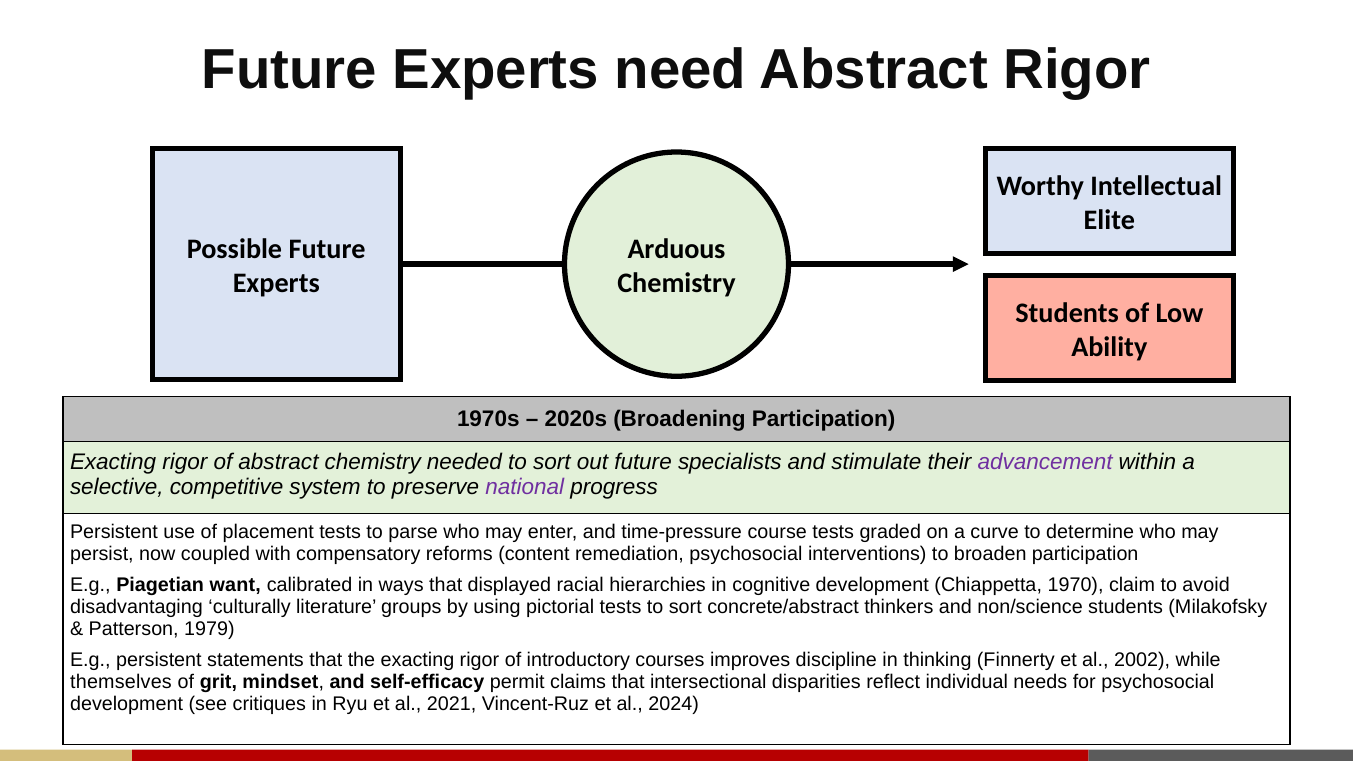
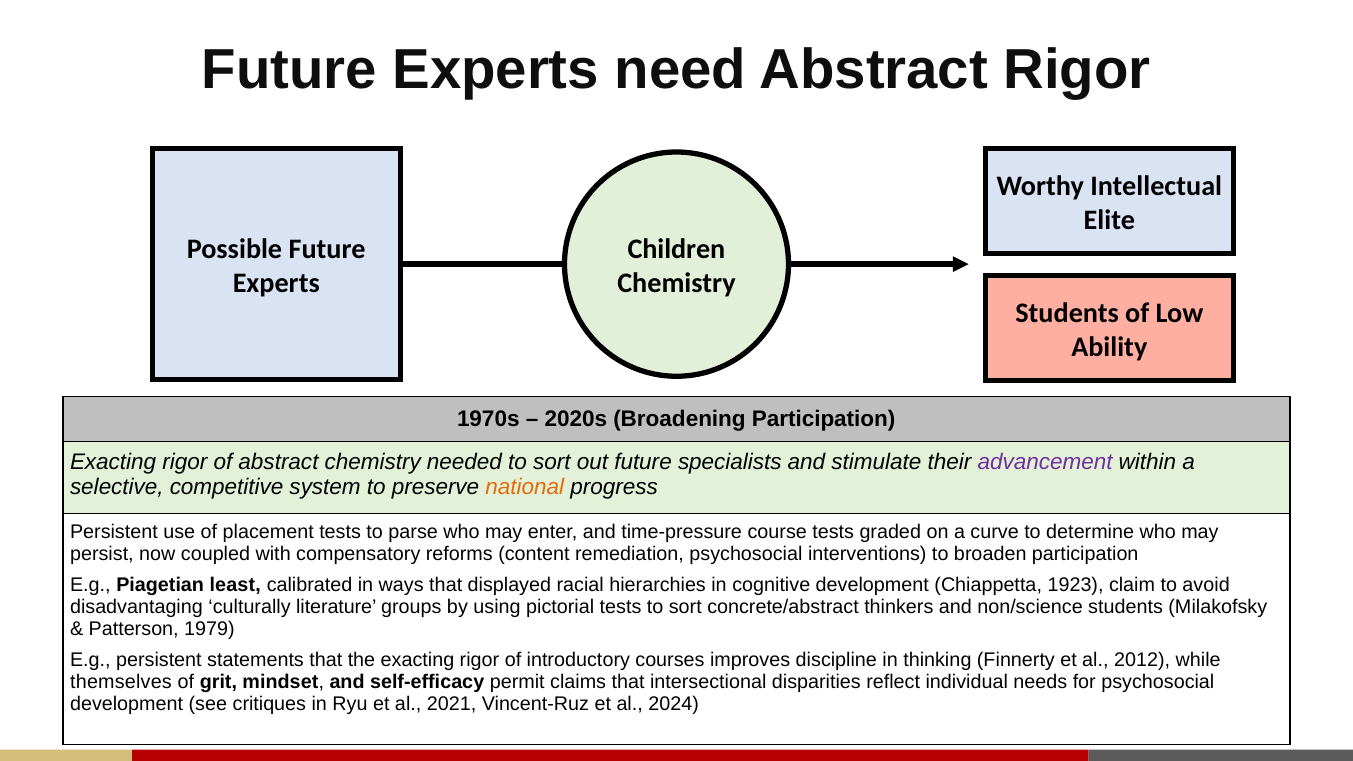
Arduous: Arduous -> Children
national colour: purple -> orange
want: want -> least
1970: 1970 -> 1923
2002: 2002 -> 2012
